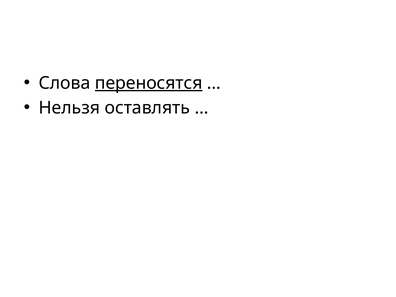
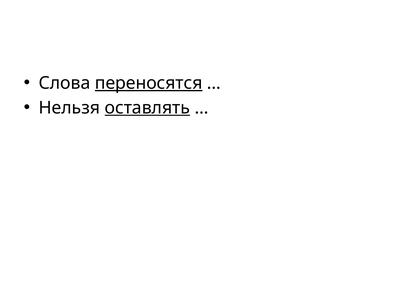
оставлять underline: none -> present
